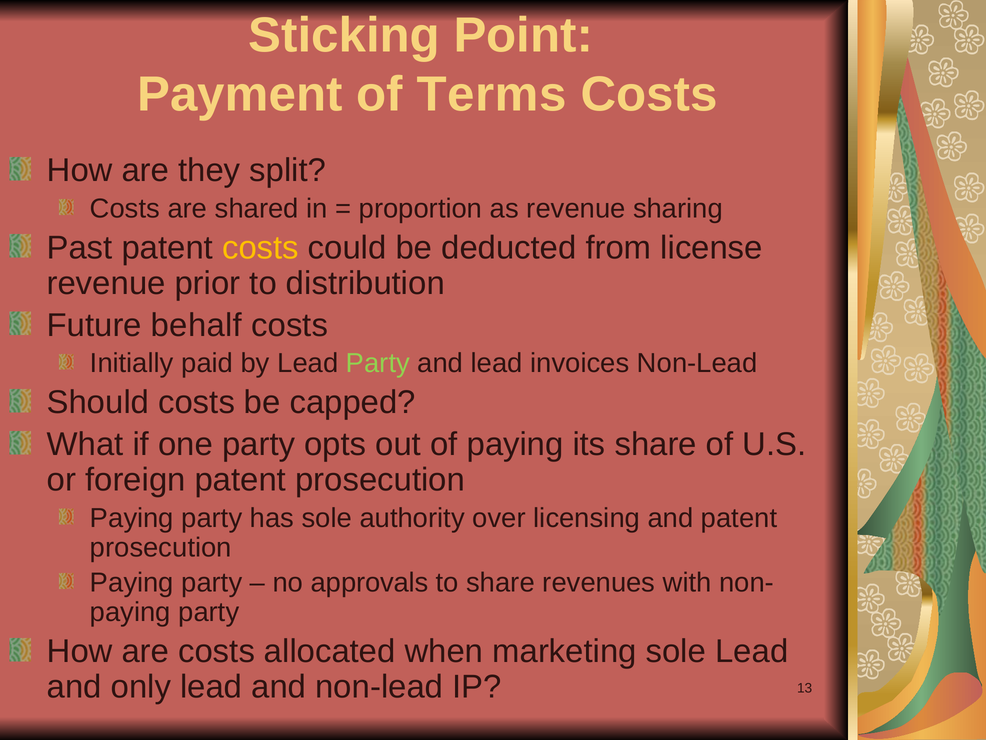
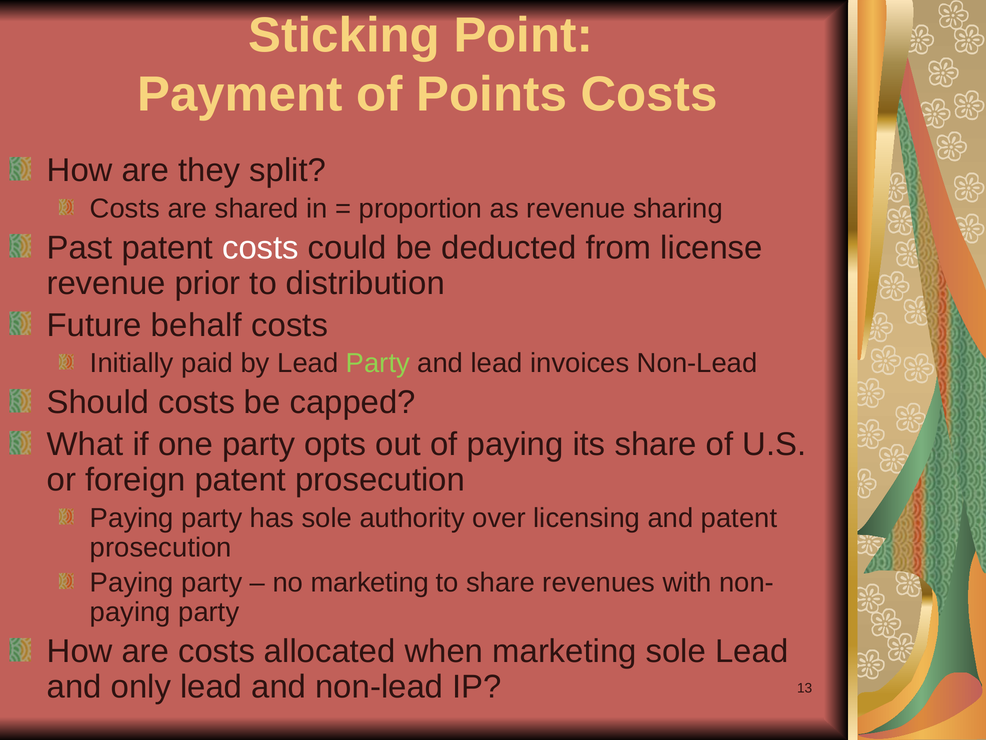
Terms: Terms -> Points
costs at (260, 247) colour: yellow -> white
no approvals: approvals -> marketing
